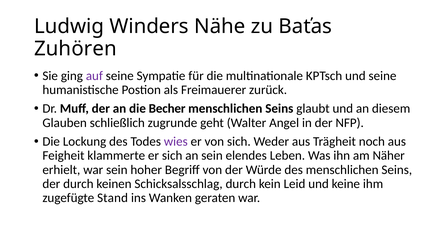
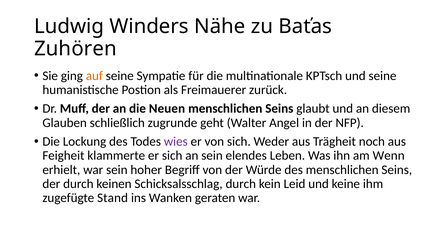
auf colour: purple -> orange
Becher: Becher -> Neuen
Näher: Näher -> Wenn
